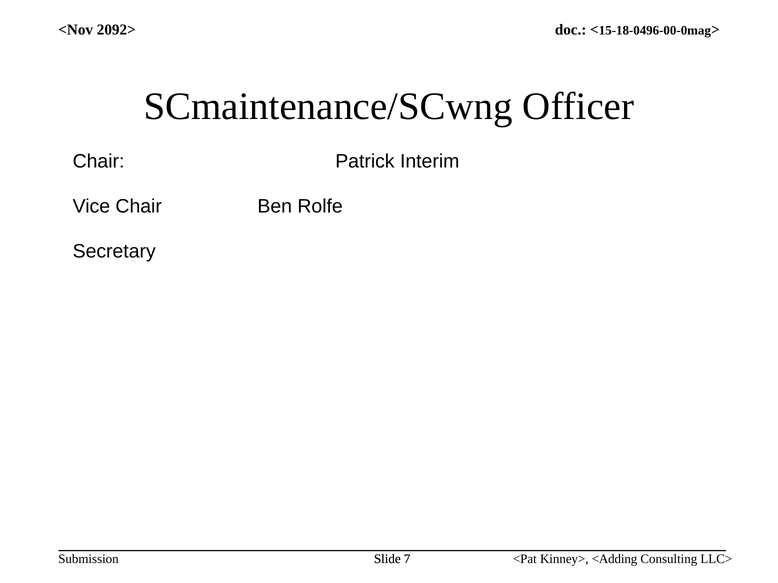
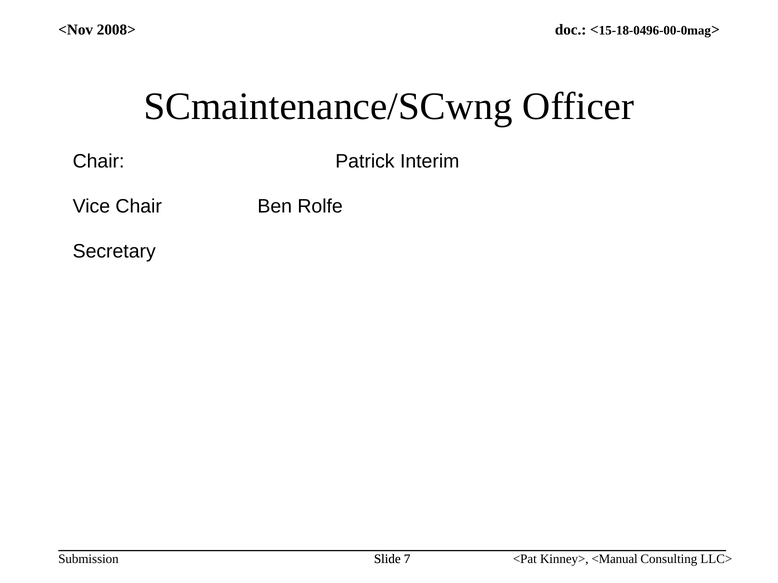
2092>: 2092> -> 2008>
<Adding: <Adding -> <Manual
